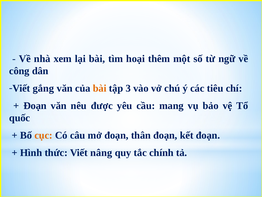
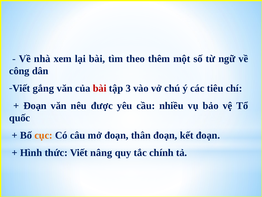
hoại: hoại -> theo
bài at (100, 88) colour: orange -> red
mang: mang -> nhiều
